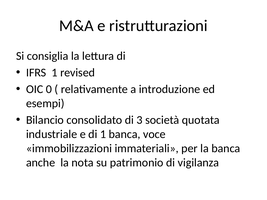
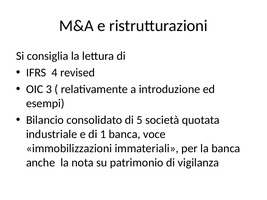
IFRS 1: 1 -> 4
0: 0 -> 3
3: 3 -> 5
